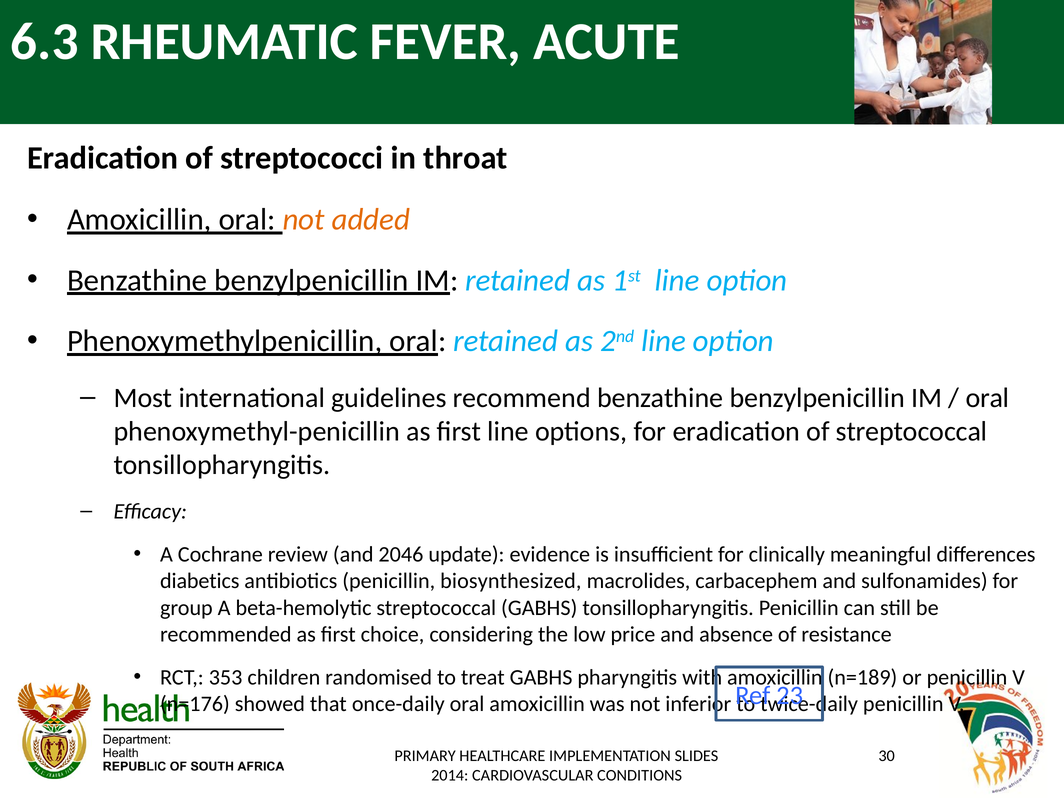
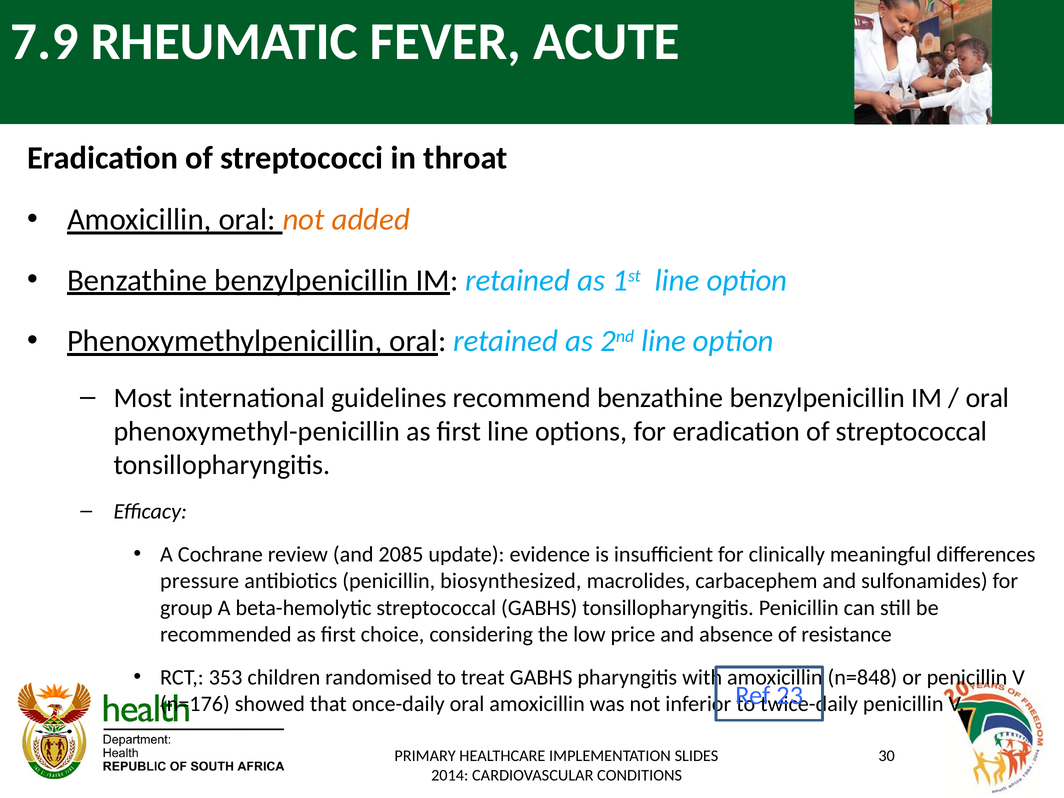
6.3: 6.3 -> 7.9
2046: 2046 -> 2085
diabetics: diabetics -> pressure
n=189: n=189 -> n=848
